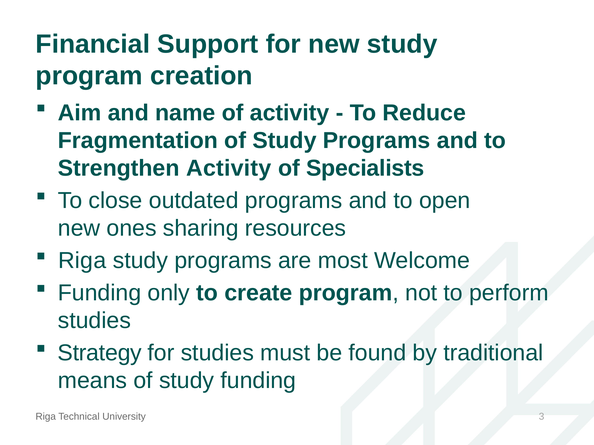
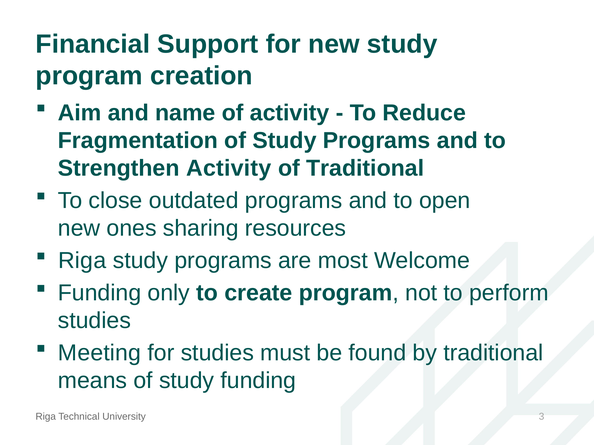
of Specialists: Specialists -> Traditional
Strategy: Strategy -> Meeting
